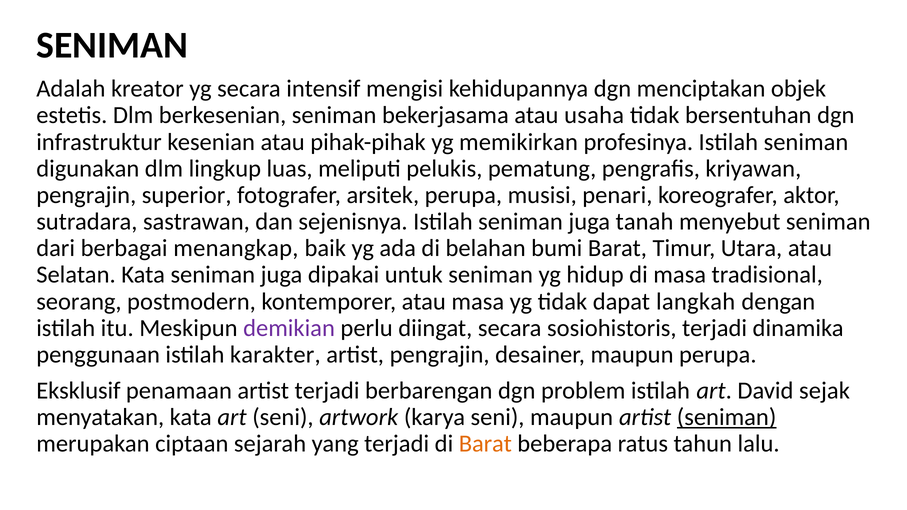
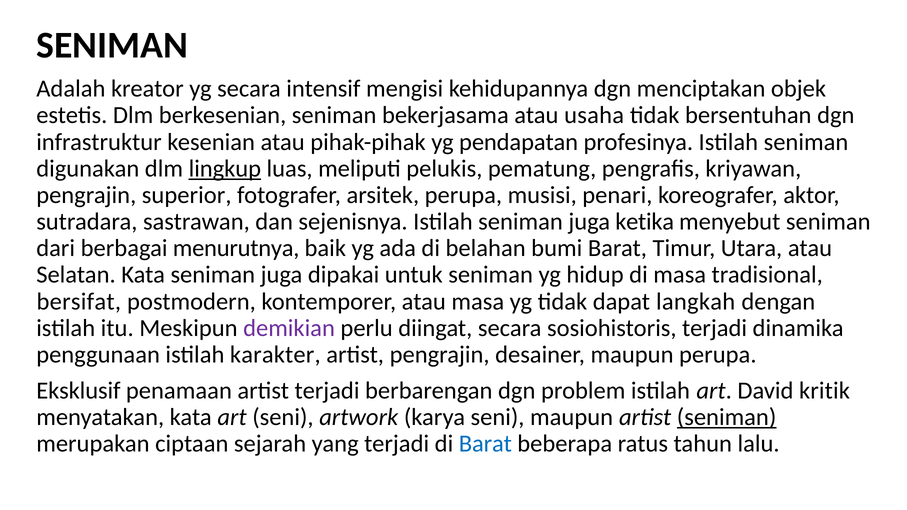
memikirkan: memikirkan -> pendapatan
lingkup underline: none -> present
tanah: tanah -> ketika
menangkap: menangkap -> menurutnya
seorang: seorang -> bersifat
sejak: sejak -> kritik
Barat at (485, 444) colour: orange -> blue
